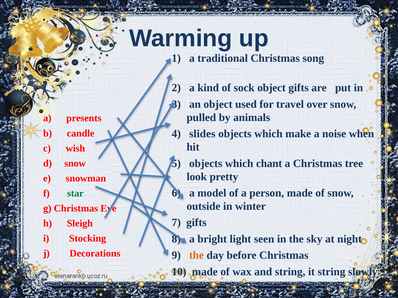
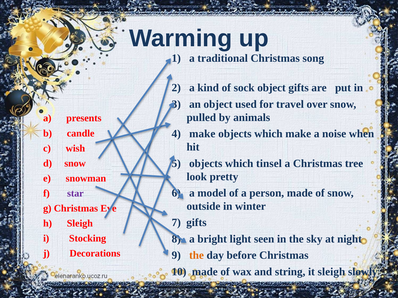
slides at (202, 134): slides -> make
chant: chant -> tinsel
star colour: green -> purple
it string: string -> sleigh
